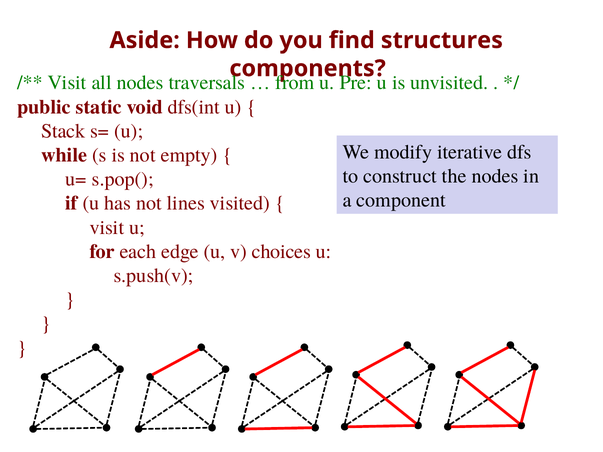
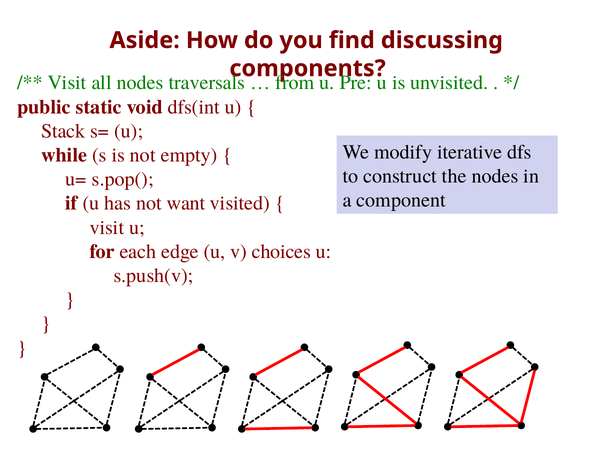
structures: structures -> discussing
lines: lines -> want
